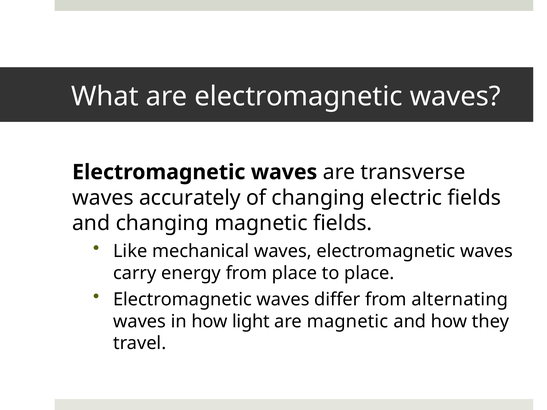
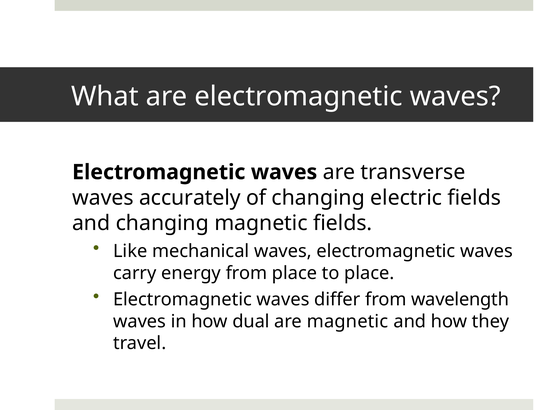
alternating: alternating -> wavelength
light: light -> dual
